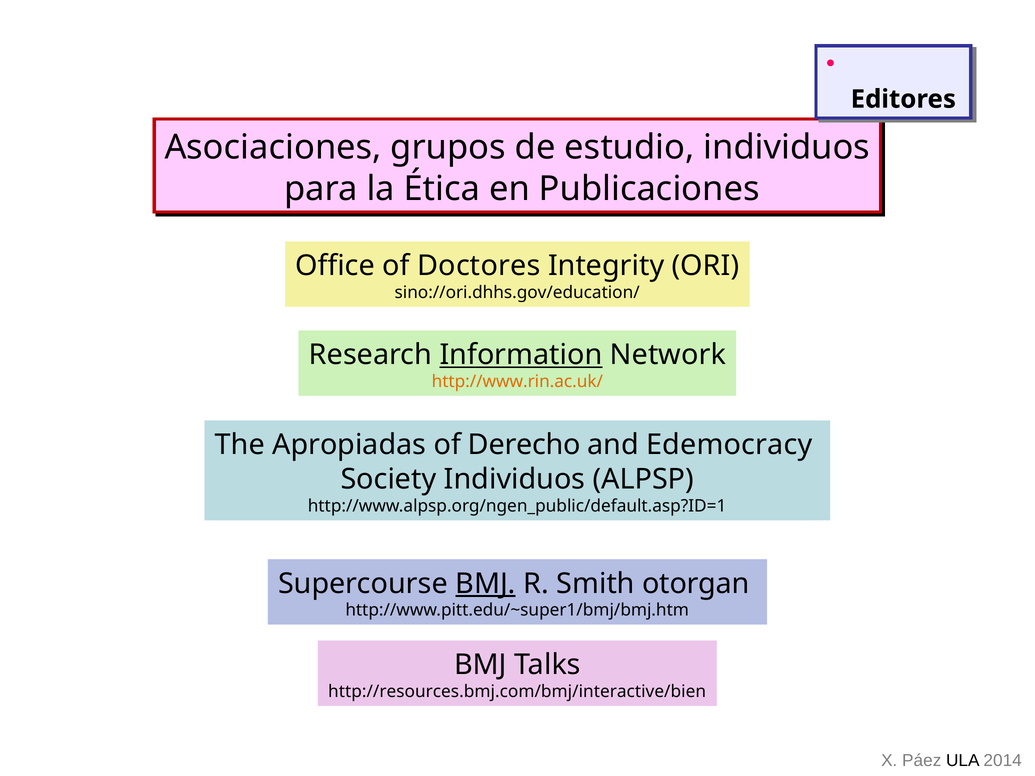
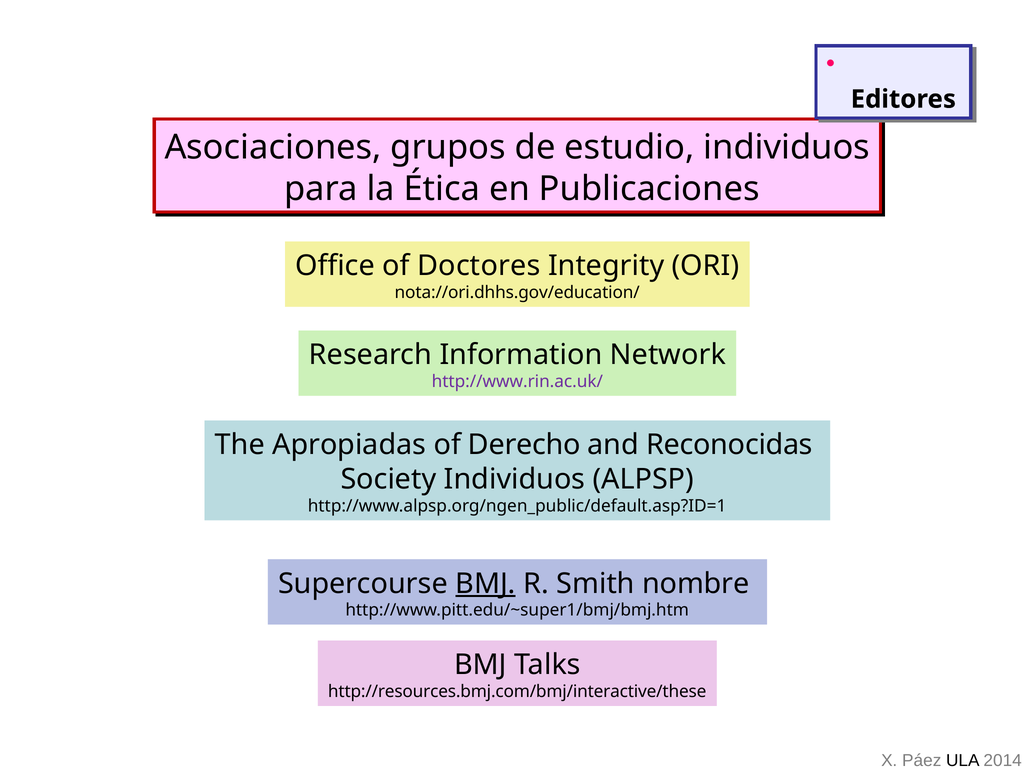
sino://ori.dhhs.gov/education/: sino://ori.dhhs.gov/education/ -> nota://ori.dhhs.gov/education/
Information underline: present -> none
http://www.rin.ac.uk/ colour: orange -> purple
Edemocracy: Edemocracy -> Reconocidas
otorgan: otorgan -> nombre
http://resources.bmj.com/bmj/interactive/bien: http://resources.bmj.com/bmj/interactive/bien -> http://resources.bmj.com/bmj/interactive/these
